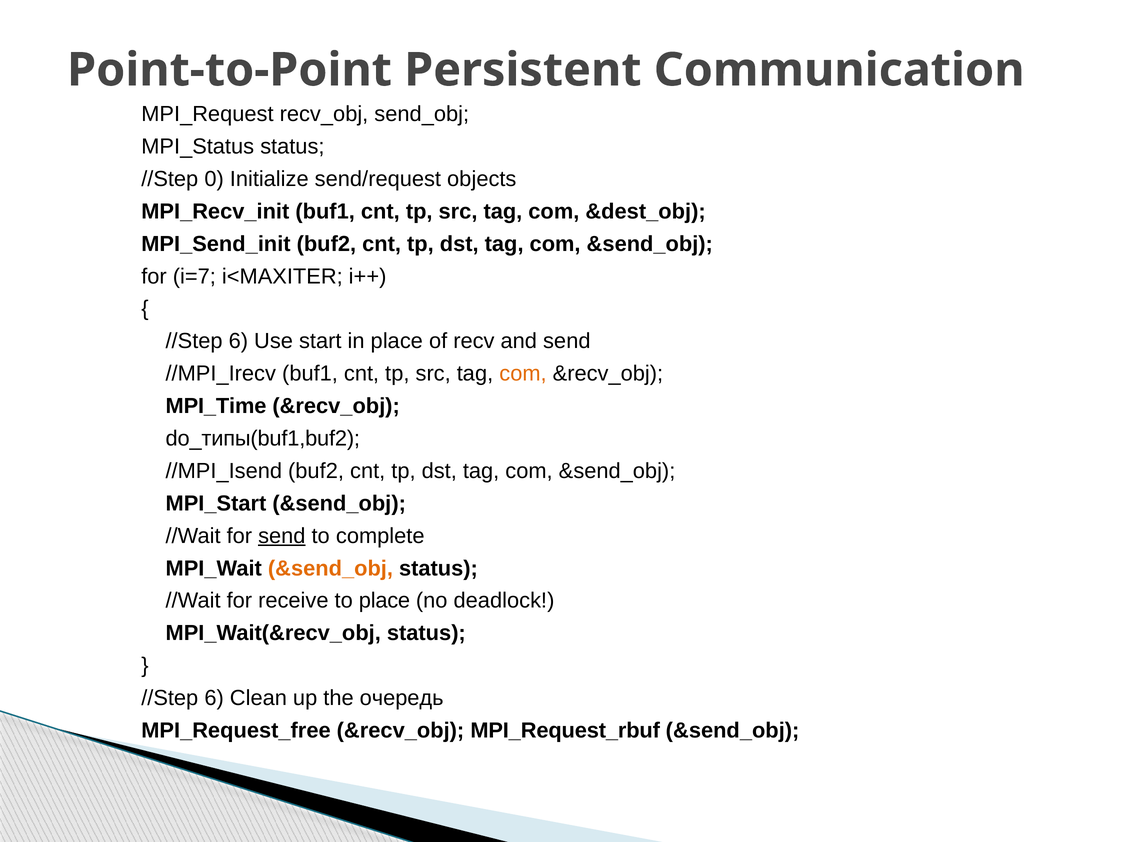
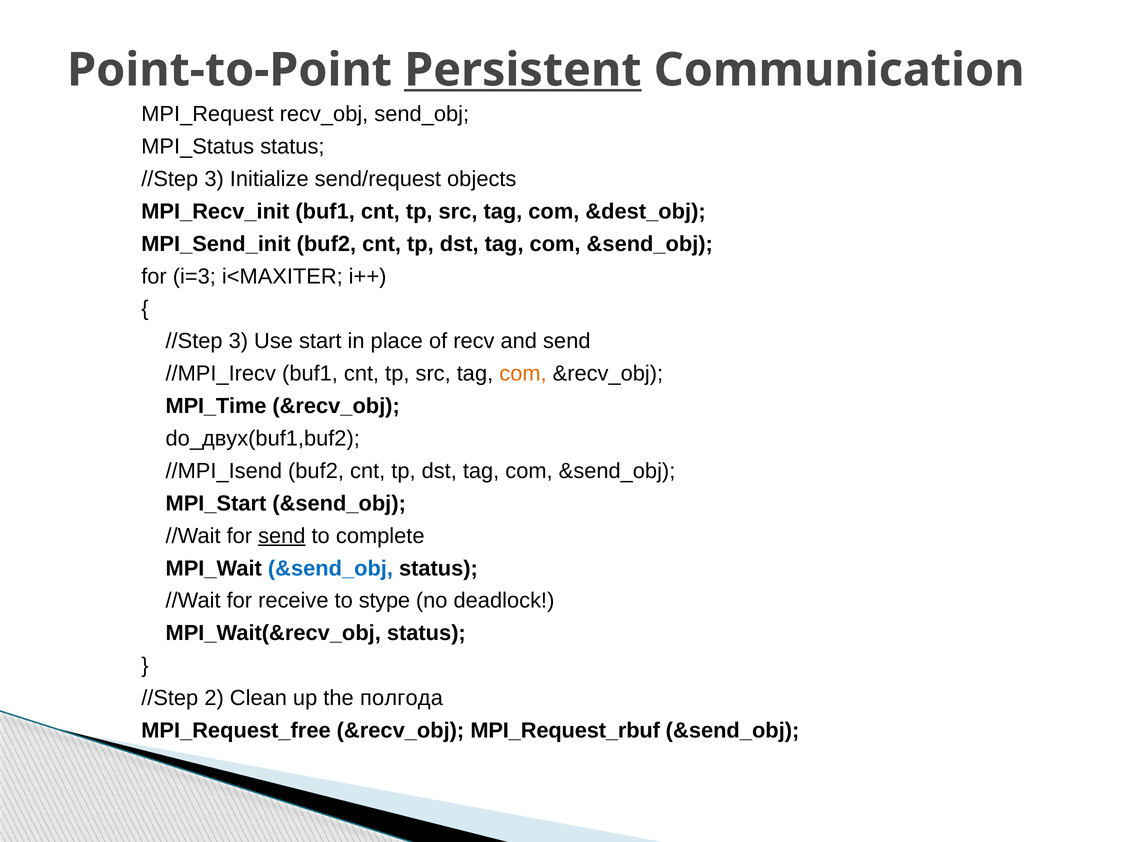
Persistent underline: none -> present
0 at (214, 179): 0 -> 3
i=7: i=7 -> i=3
6 at (238, 341): 6 -> 3
do_типы(buf1,buf2: do_типы(buf1,buf2 -> do_двух(buf1,buf2
&send_obj at (330, 568) colour: orange -> blue
to place: place -> stype
6 at (214, 698): 6 -> 2
очередь: очередь -> полгода
